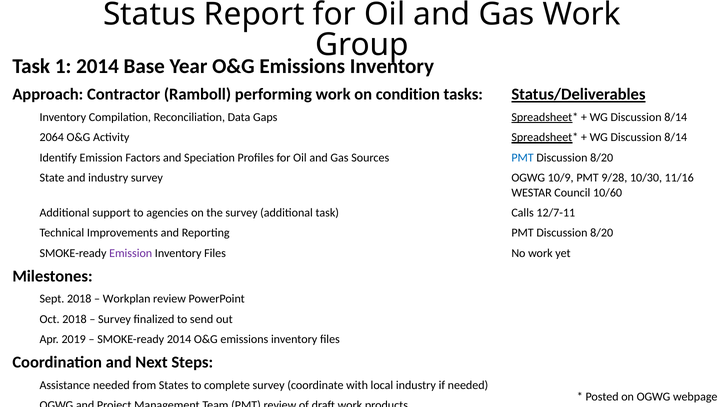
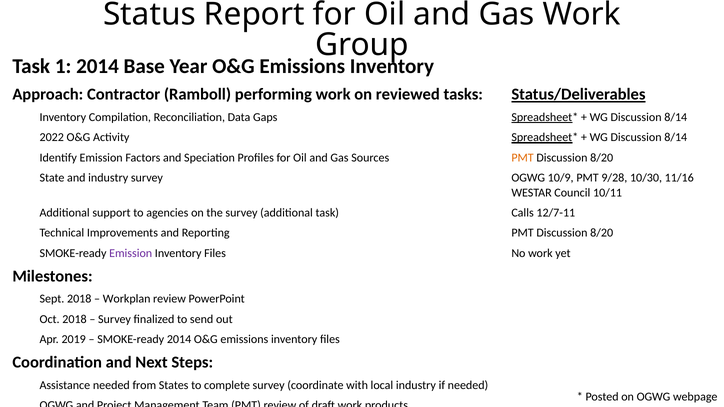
condition: condition -> reviewed
2064: 2064 -> 2022
PMT at (523, 158) colour: blue -> orange
10/60: 10/60 -> 10/11
